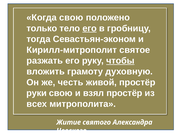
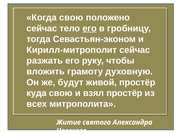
только at (42, 28): только -> сейчас
Кирилл-митрополит святое: святое -> сейчас
чтобы underline: present -> none
честь: честь -> будут
руки: руки -> куда
